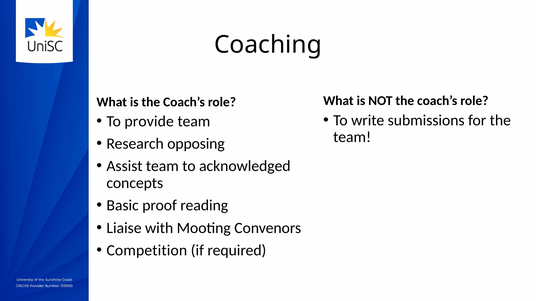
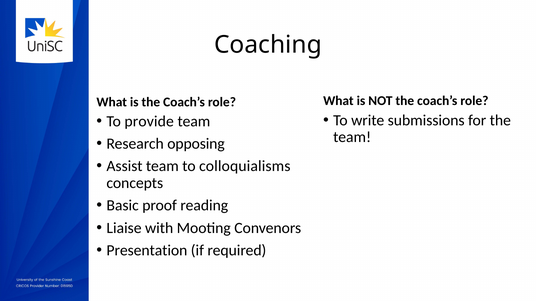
acknowledged: acknowledged -> colloquialisms
Competition: Competition -> Presentation
